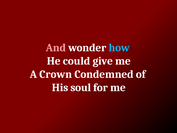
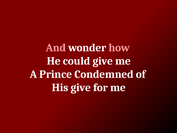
how colour: light blue -> pink
Crown: Crown -> Prince
His soul: soul -> give
